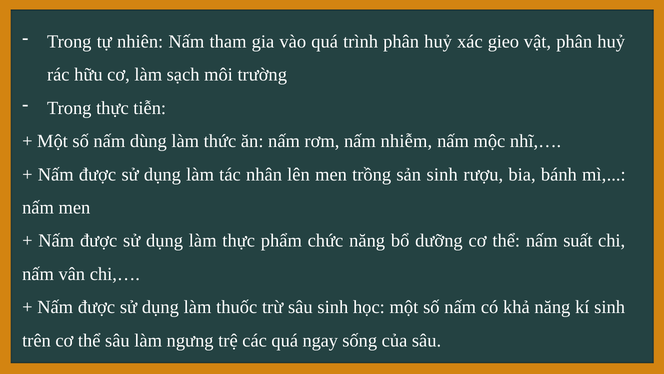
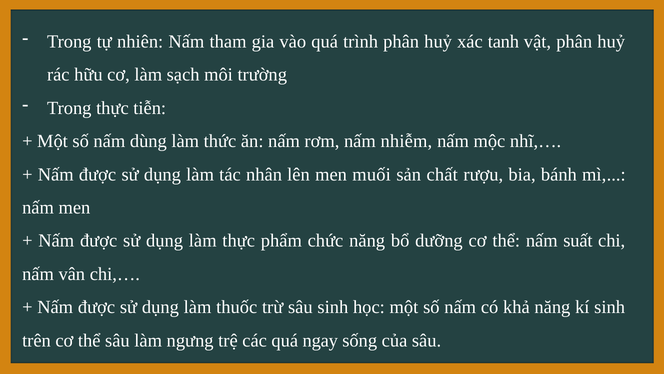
gieo: gieo -> tanh
trồng: trồng -> muối
sản sinh: sinh -> chất
